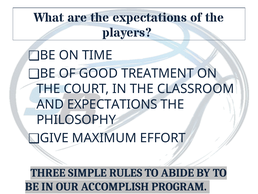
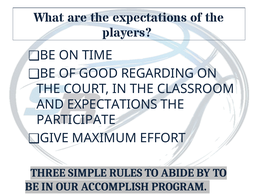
TREATMENT: TREATMENT -> REGARDING
PHILOSOPHY: PHILOSOPHY -> PARTICIPATE
